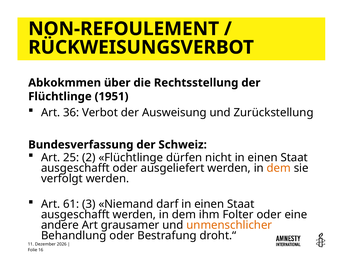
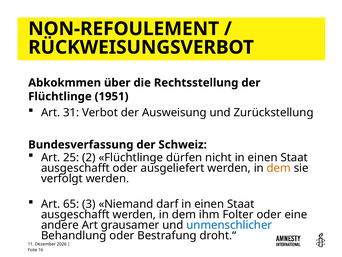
36: 36 -> 31
61: 61 -> 65
unmenschlicher colour: orange -> blue
